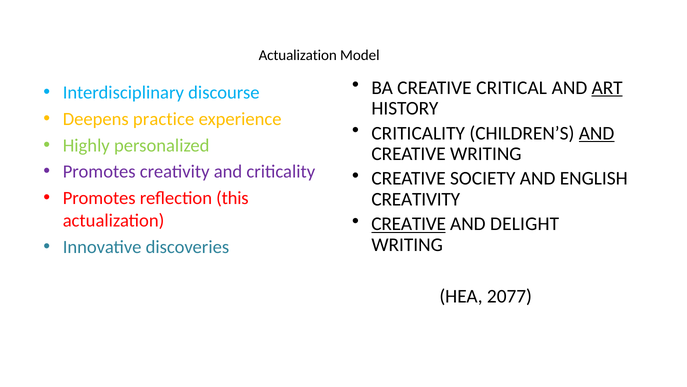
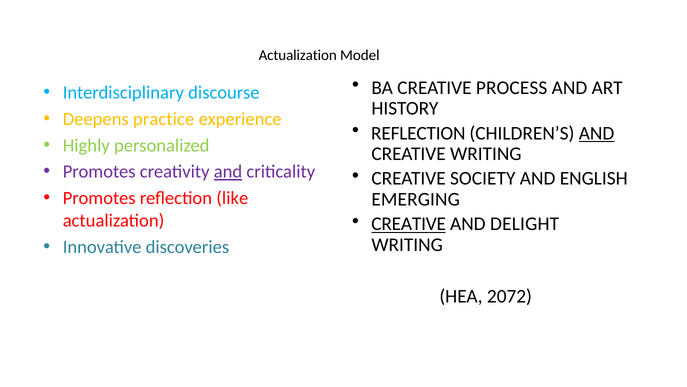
CRITICAL: CRITICAL -> PROCESS
ART underline: present -> none
CRITICALITY at (418, 133): CRITICALITY -> REFLECTION
and at (228, 172) underline: none -> present
this: this -> like
CREATIVITY at (416, 199): CREATIVITY -> EMERGING
2077: 2077 -> 2072
